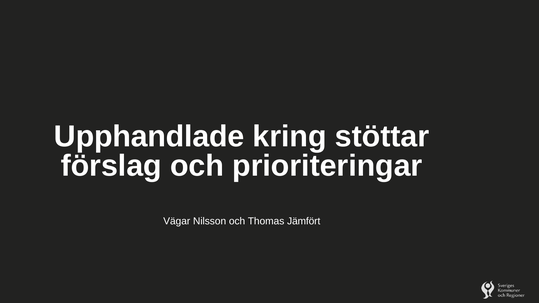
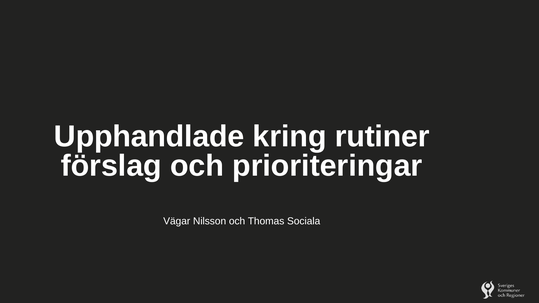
stöttar: stöttar -> rutiner
Jämfört: Jämfört -> Sociala
